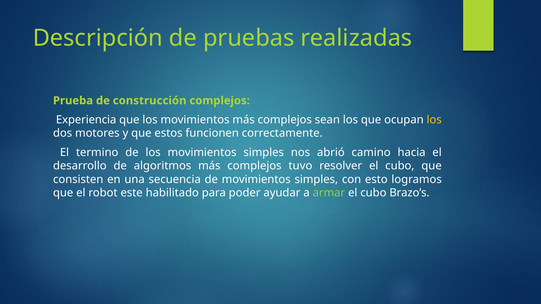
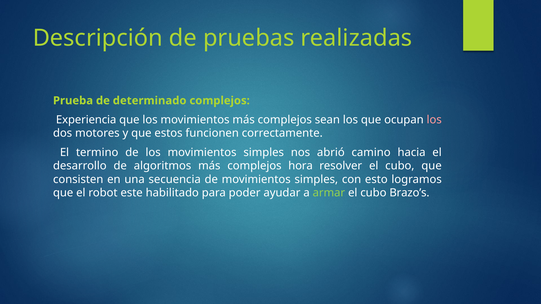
construcción: construcción -> determinado
los at (434, 120) colour: yellow -> pink
tuvo: tuvo -> hora
